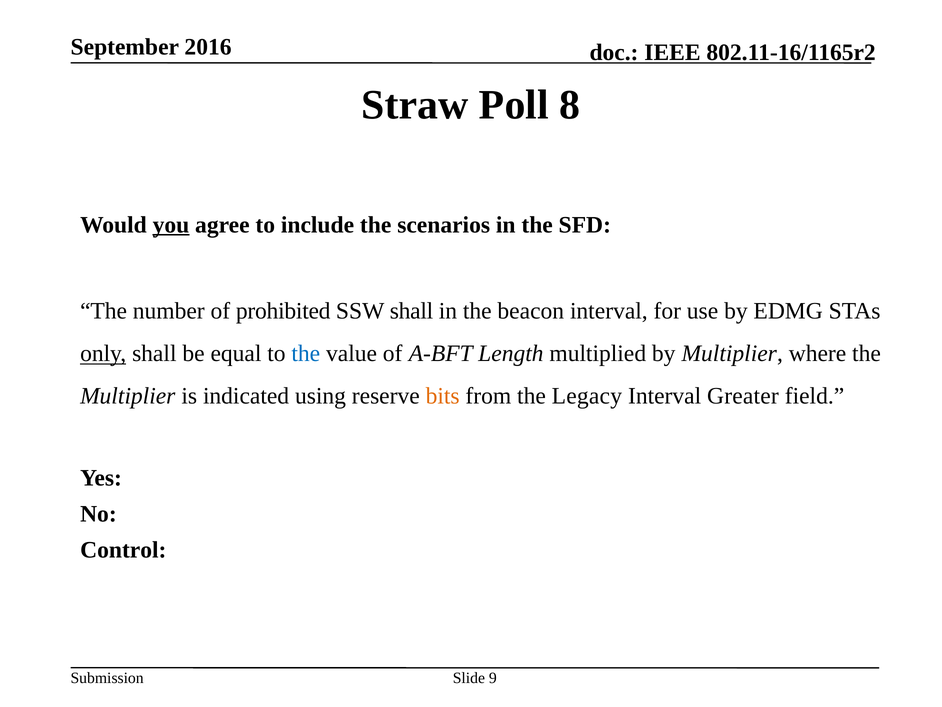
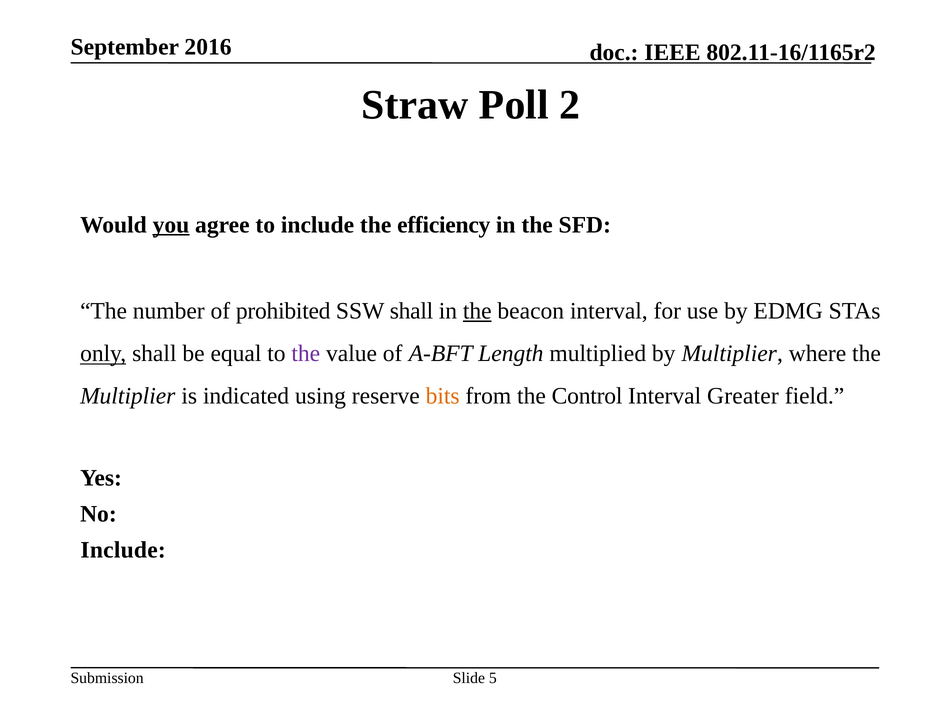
8: 8 -> 2
scenarios: scenarios -> efficiency
the at (477, 311) underline: none -> present
the at (306, 353) colour: blue -> purple
Legacy: Legacy -> Control
Control at (123, 550): Control -> Include
9: 9 -> 5
